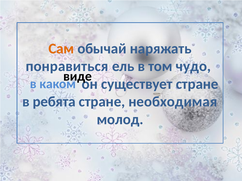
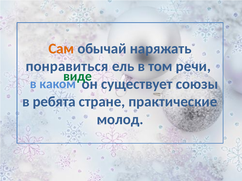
чудо: чудо -> речи
виде colour: black -> green
существует стране: стране -> союзы
необходимая: необходимая -> практические
